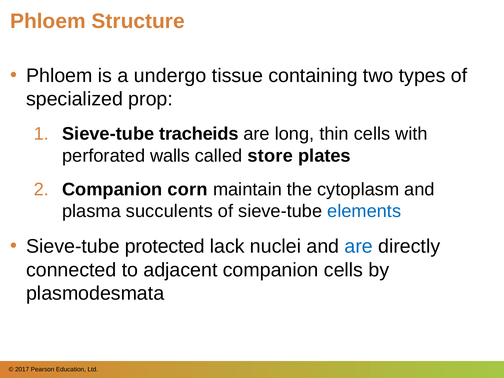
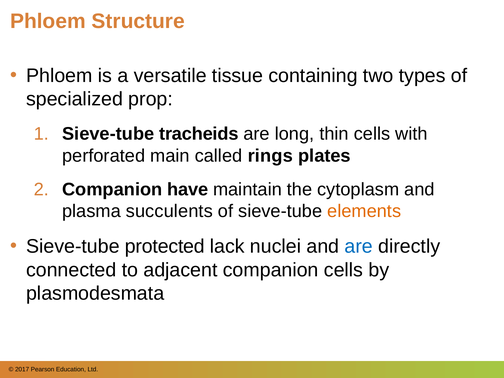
undergo: undergo -> versatile
walls: walls -> main
store: store -> rings
corn: corn -> have
elements colour: blue -> orange
